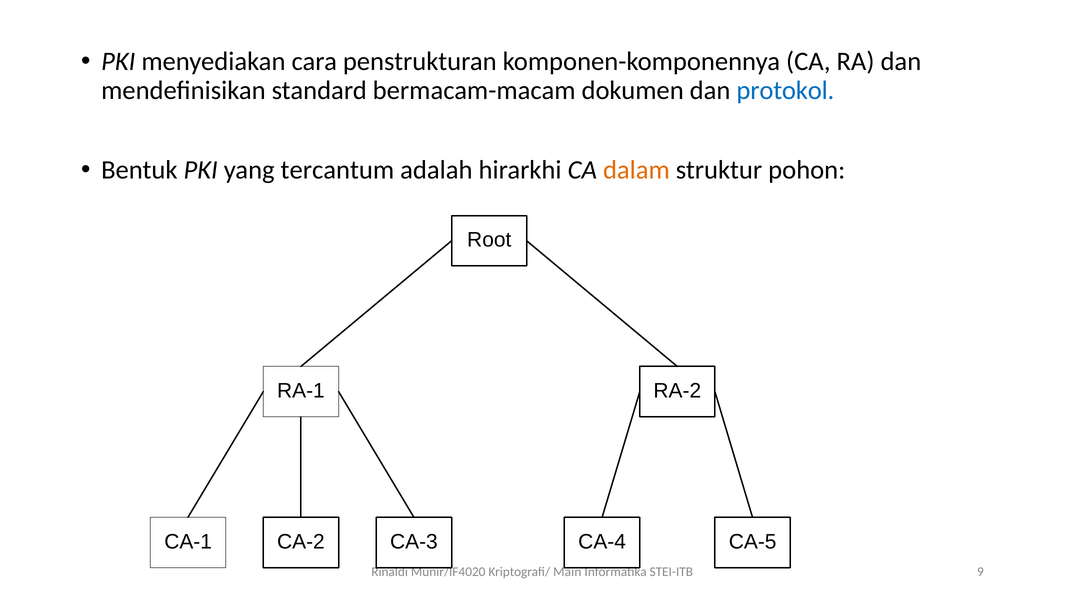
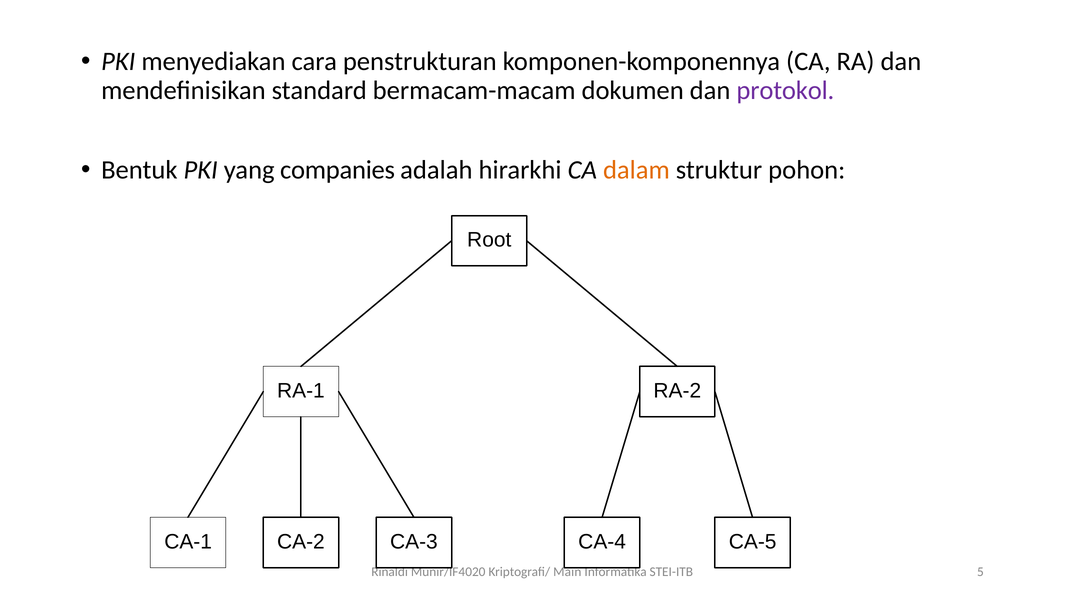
protokol colour: blue -> purple
tercantum: tercantum -> companies
9: 9 -> 5
